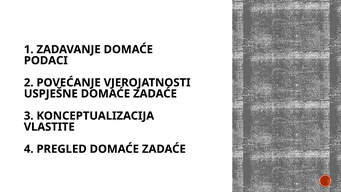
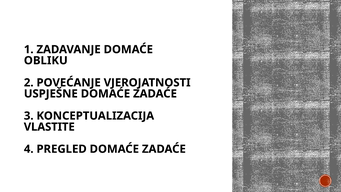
PODACI: PODACI -> OBLIKU
